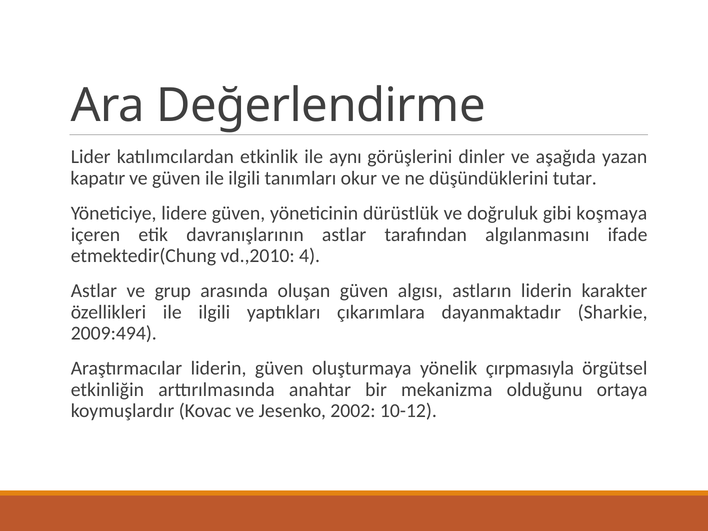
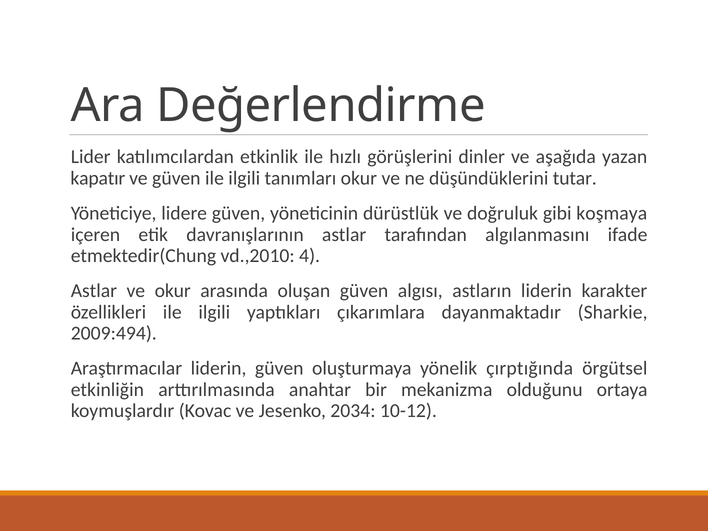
aynı: aynı -> hızlı
ve grup: grup -> okur
çırpmasıyla: çırpmasıyla -> çırptığında
2002: 2002 -> 2034
